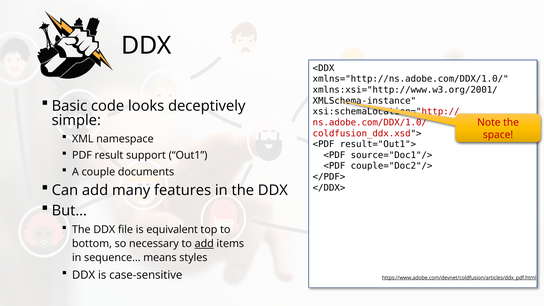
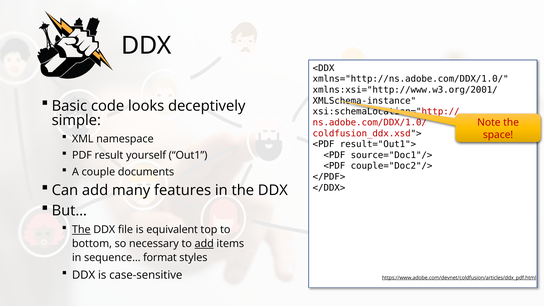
support: support -> yourself
The at (81, 230) underline: none -> present
means: means -> format
